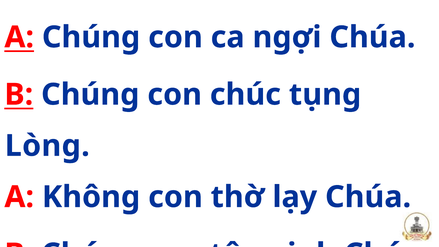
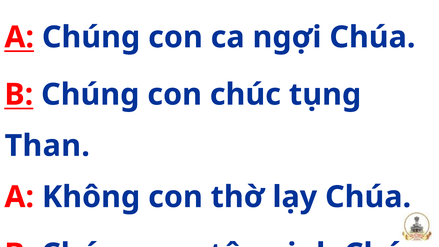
Lòng: Lòng -> Than
